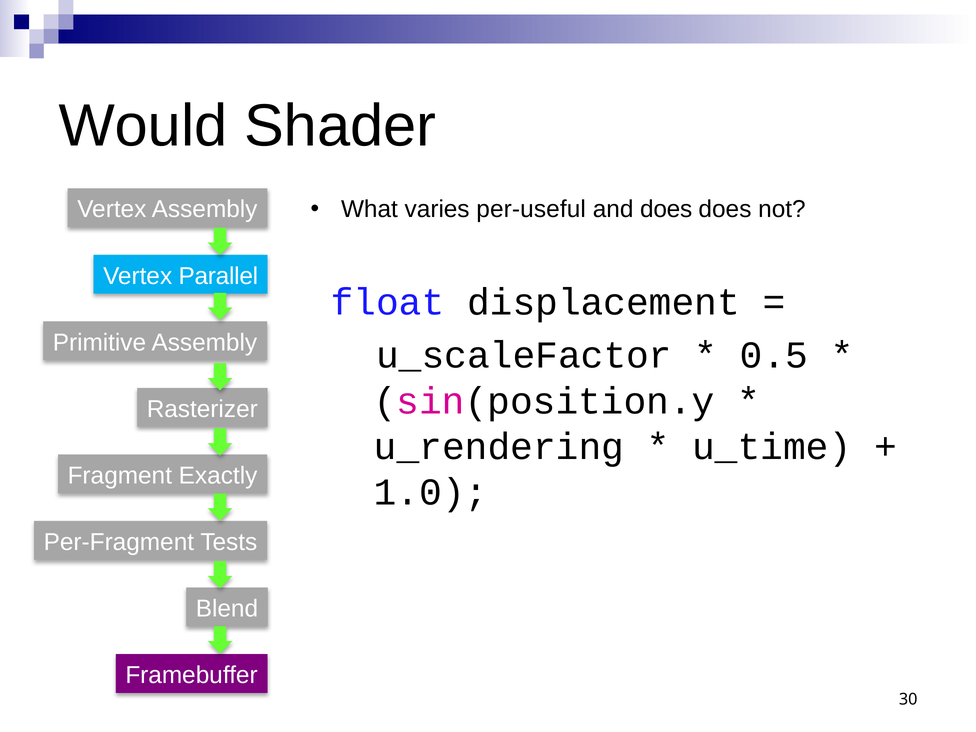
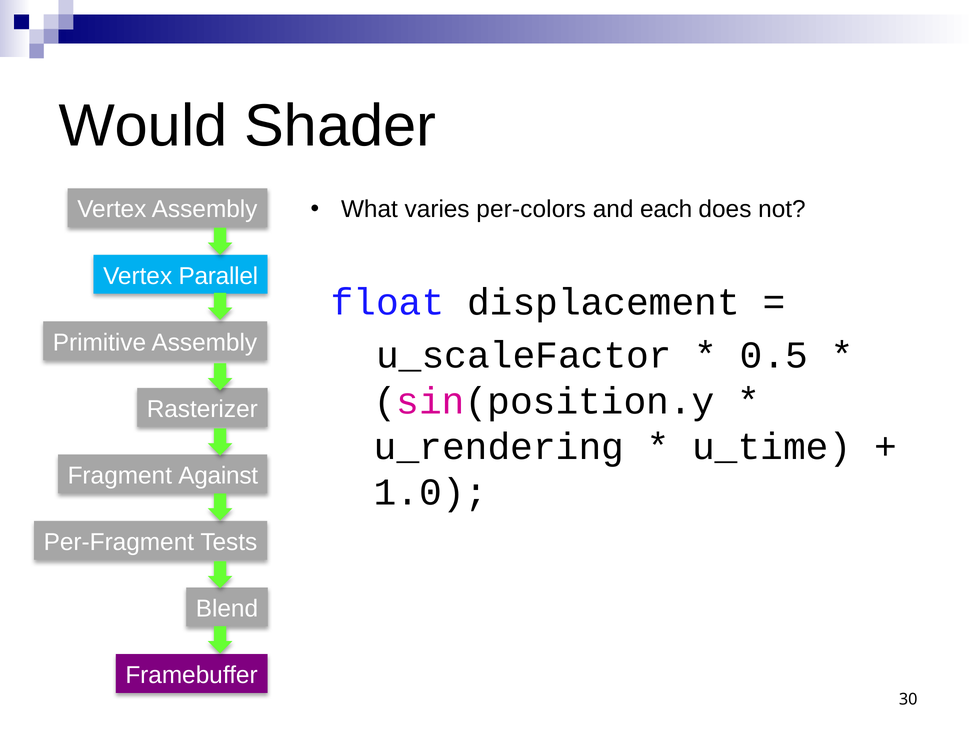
per-useful: per-useful -> per-colors
and does: does -> each
Exactly: Exactly -> Against
